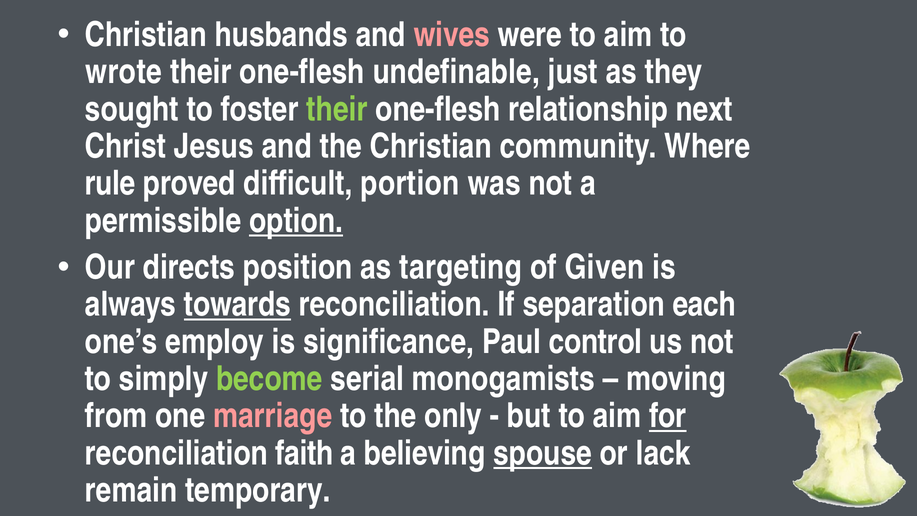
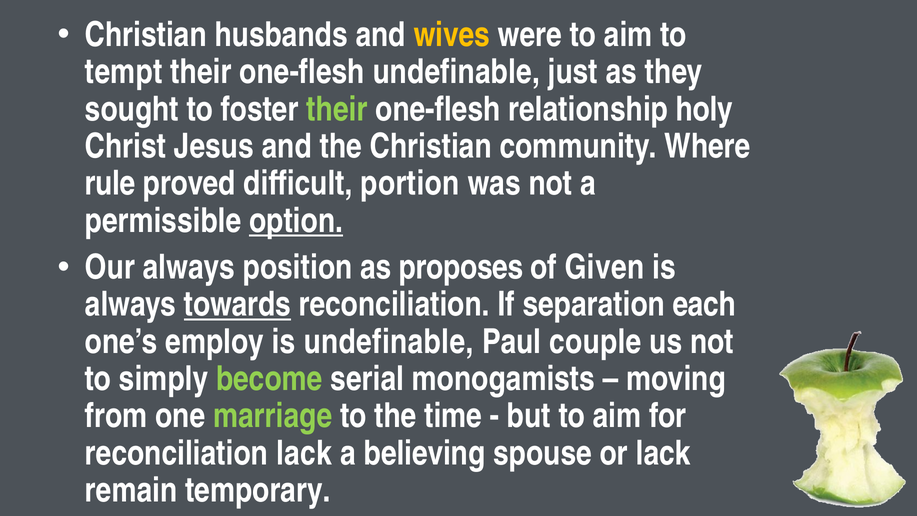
wives colour: pink -> yellow
wrote: wrote -> tempt
next: next -> holy
Our directs: directs -> always
targeting: targeting -> proposes
is significance: significance -> undefinable
control: control -> couple
marriage colour: pink -> light green
only: only -> time
for underline: present -> none
reconciliation faith: faith -> lack
spouse underline: present -> none
